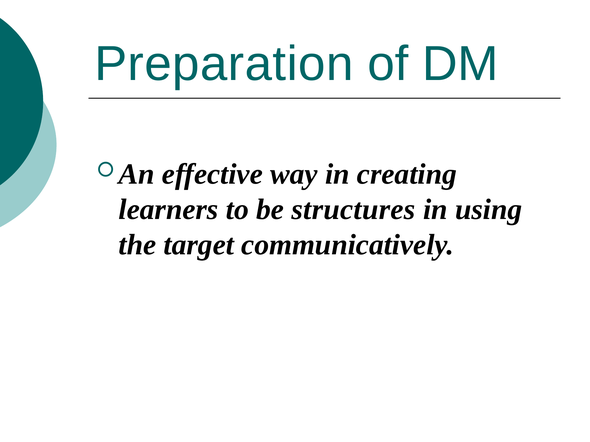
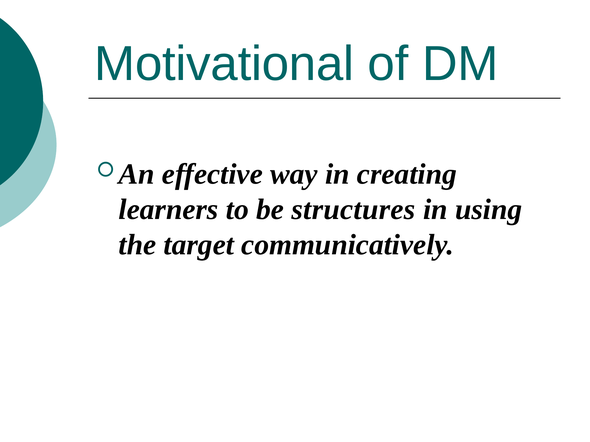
Preparation: Preparation -> Motivational
